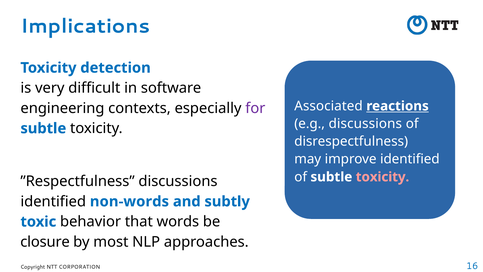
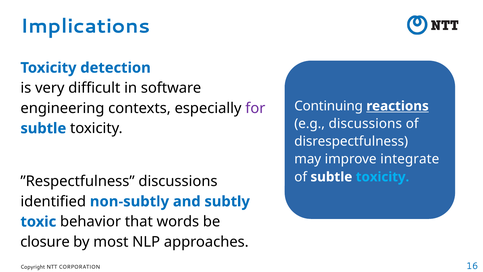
Associated: Associated -> Continuing
improve identified: identified -> integrate
toxicity at (383, 177) colour: pink -> light blue
non-words: non-words -> non-subtly
